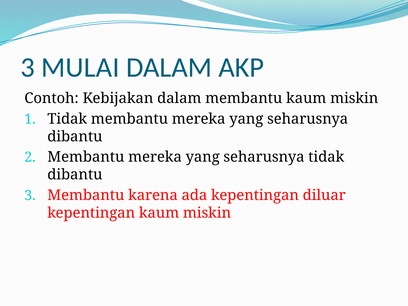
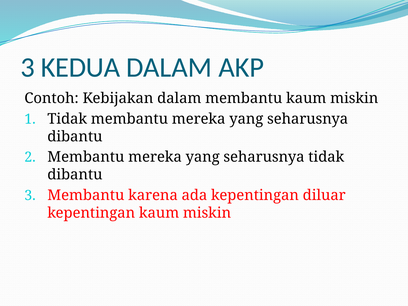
MULAI: MULAI -> KEDUA
